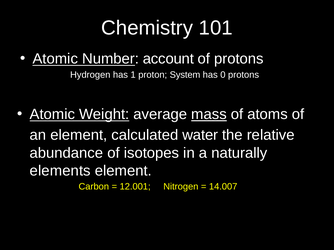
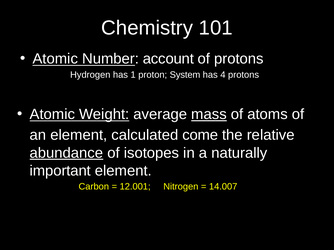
0: 0 -> 4
water: water -> come
abundance underline: none -> present
elements: elements -> important
